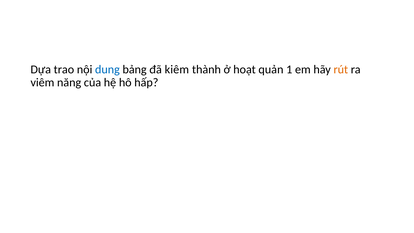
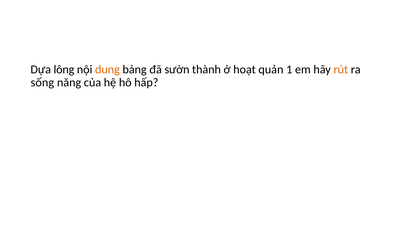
trao: trao -> lông
dung colour: blue -> orange
kiêm: kiêm -> sườn
viêm: viêm -> sống
